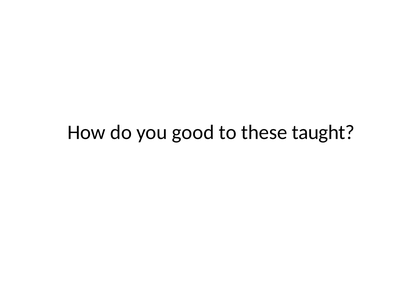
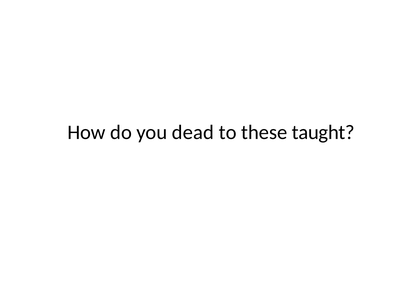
good: good -> dead
